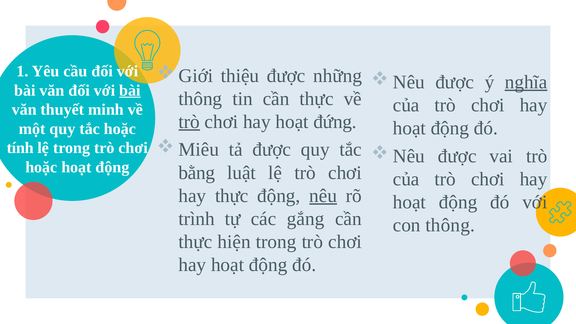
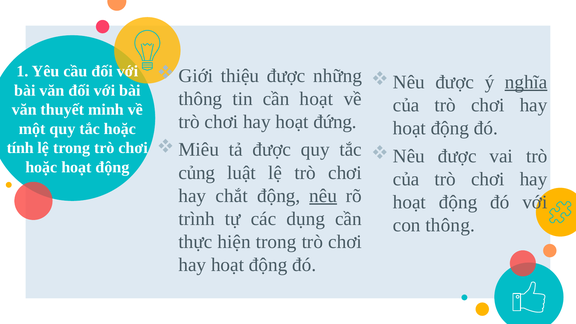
bài at (130, 90) underline: present -> none
tin cần thực: thực -> hoạt
trò at (189, 122) underline: present -> none
bằng: bằng -> củng
hay thực: thực -> chắt
gắng: gắng -> dụng
